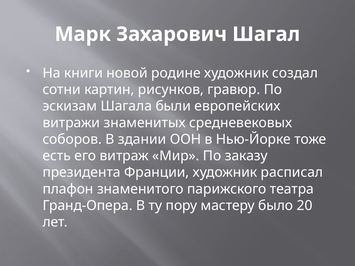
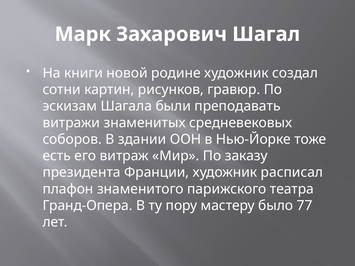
европейских: европейских -> преподавать
20: 20 -> 77
